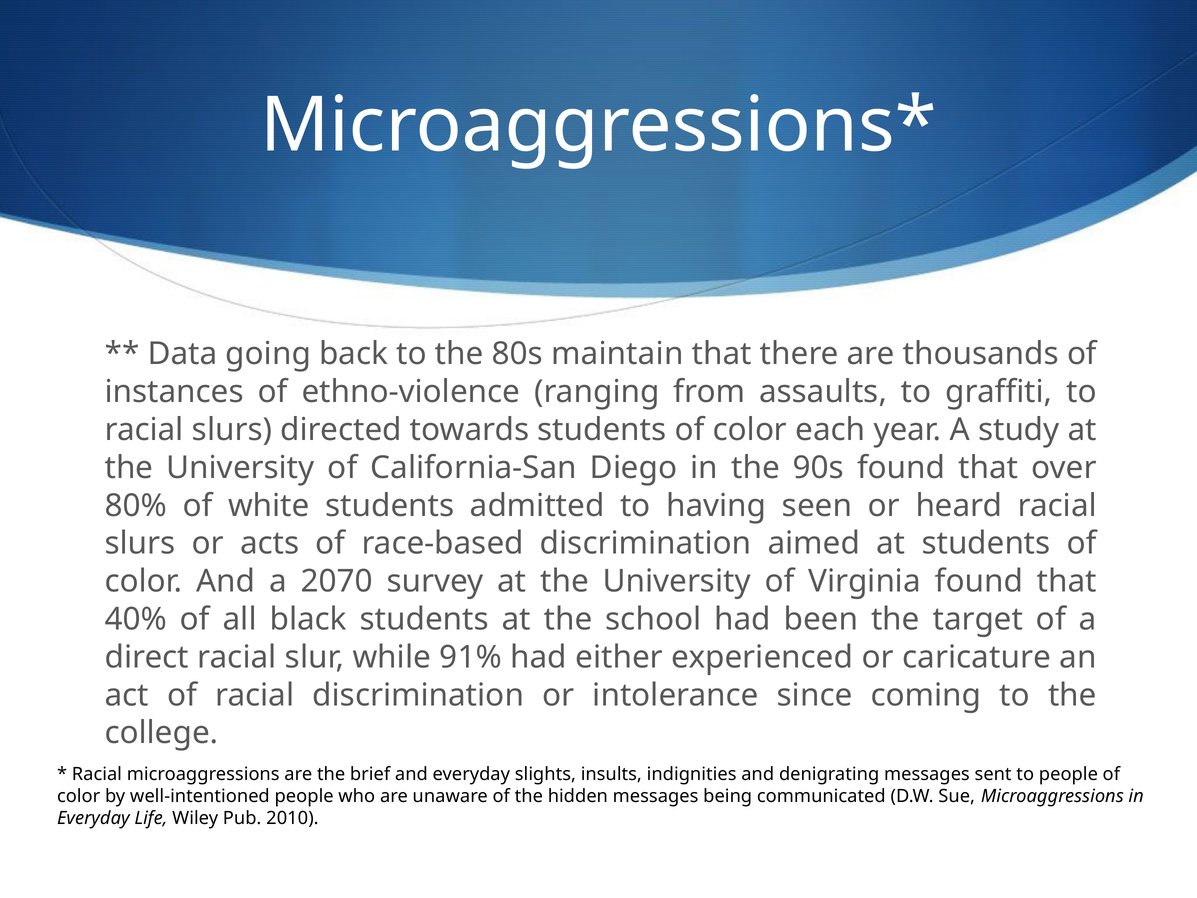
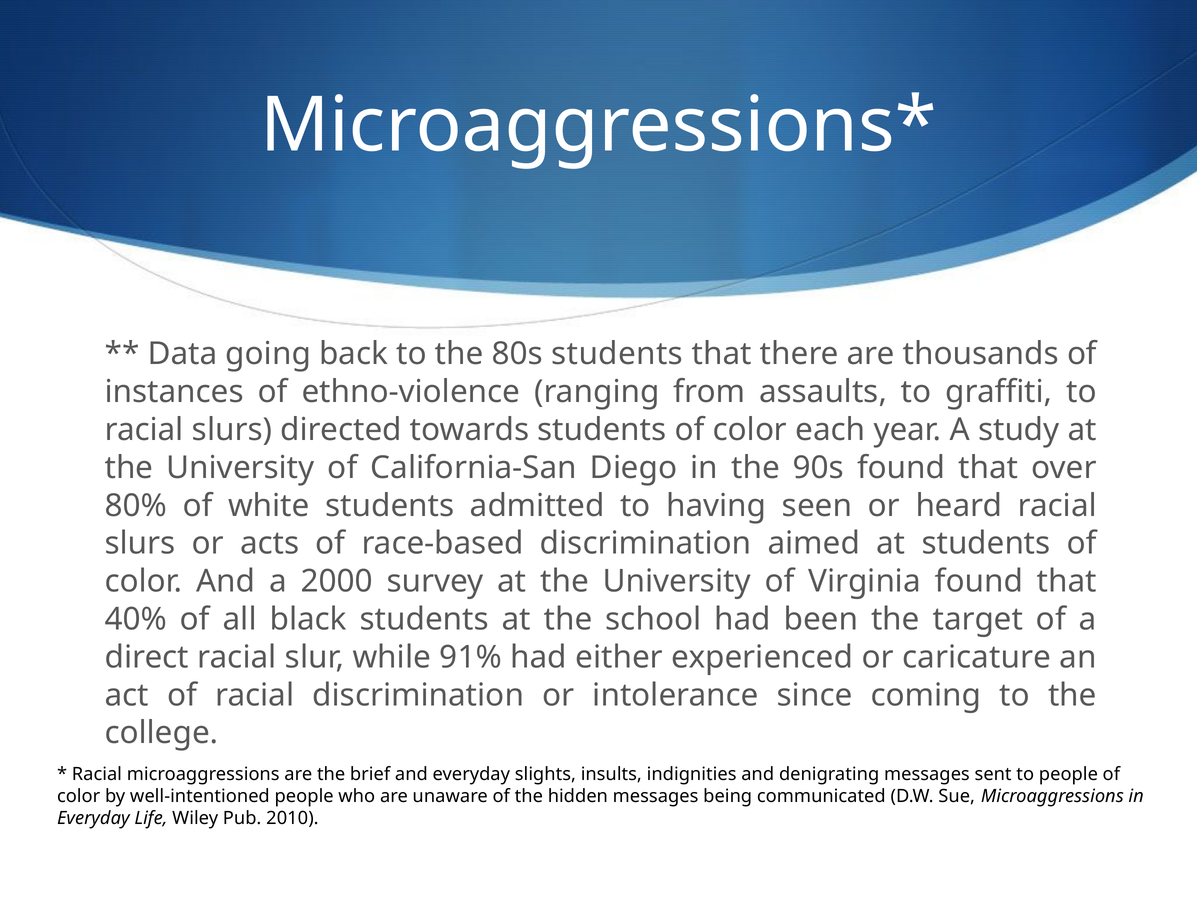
80s maintain: maintain -> students
2070: 2070 -> 2000
